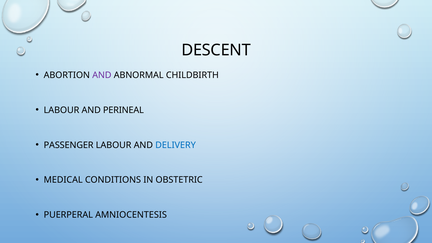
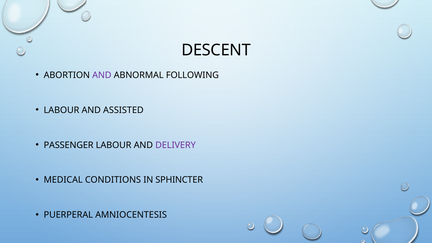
CHILDBIRTH: CHILDBIRTH -> FOLLOWING
PERINEAL: PERINEAL -> ASSISTED
DELIVERY colour: blue -> purple
OBSTETRIC: OBSTETRIC -> SPHINCTER
